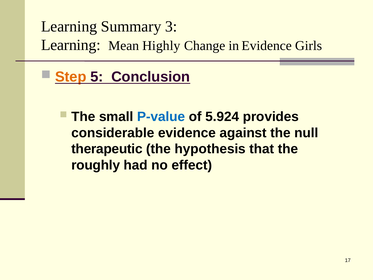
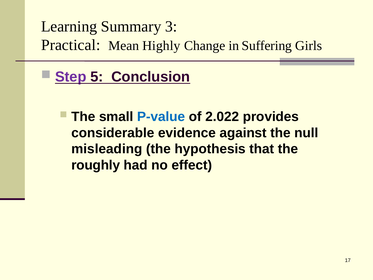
Learning at (71, 45): Learning -> Practical
in Evidence: Evidence -> Suffering
Step colour: orange -> purple
5.924: 5.924 -> 2.022
therapeutic: therapeutic -> misleading
